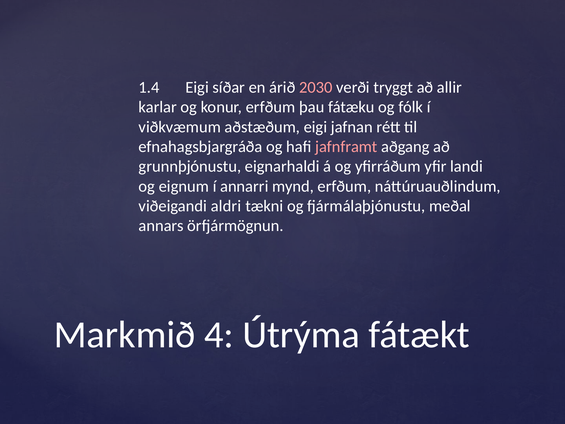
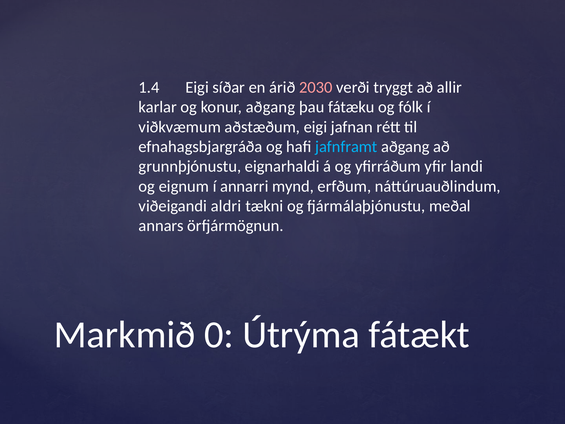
konur erfðum: erfðum -> aðgang
jafnframt colour: pink -> light blue
4: 4 -> 0
